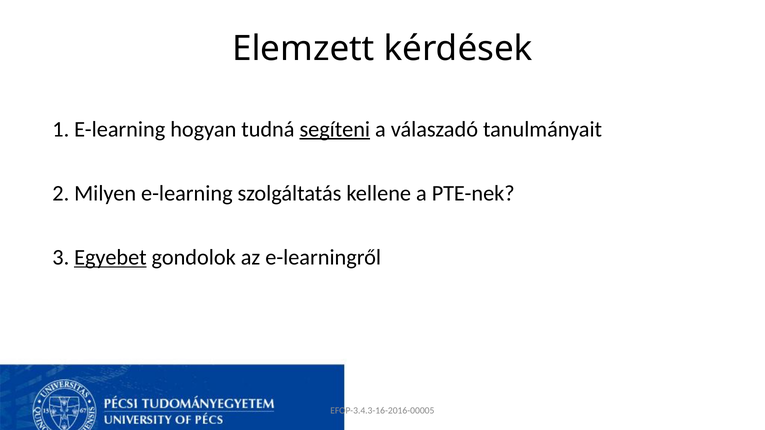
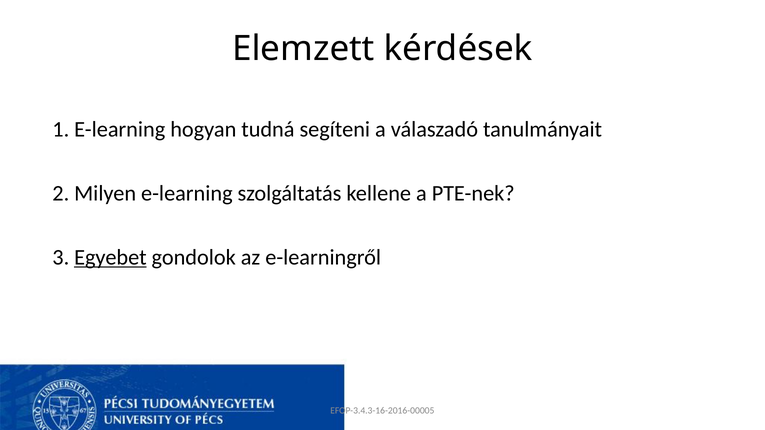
segíteni underline: present -> none
